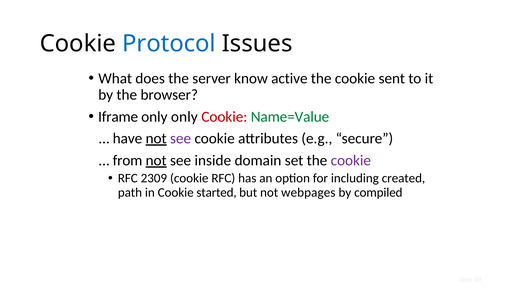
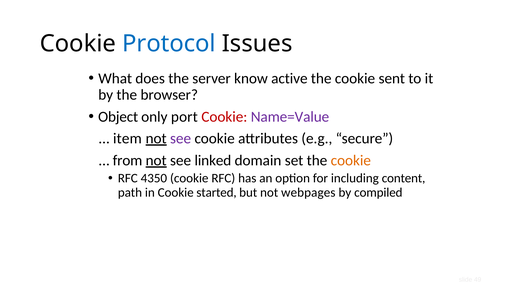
Iframe: Iframe -> Object
only only: only -> port
Name=Value colour: green -> purple
have: have -> item
inside: inside -> linked
cookie at (351, 160) colour: purple -> orange
2309: 2309 -> 4350
created: created -> content
